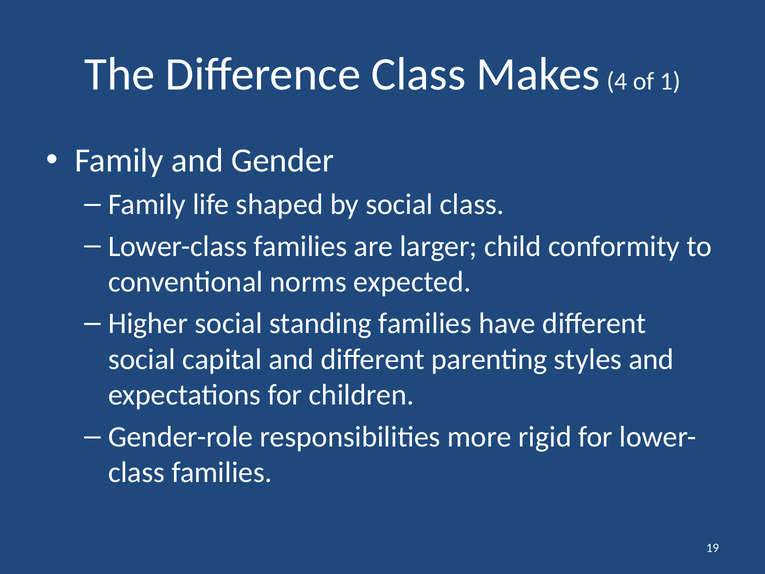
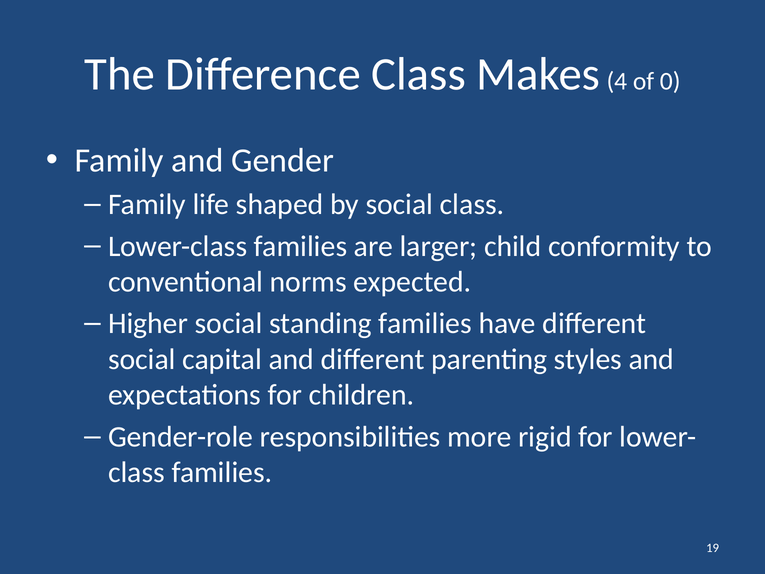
1: 1 -> 0
